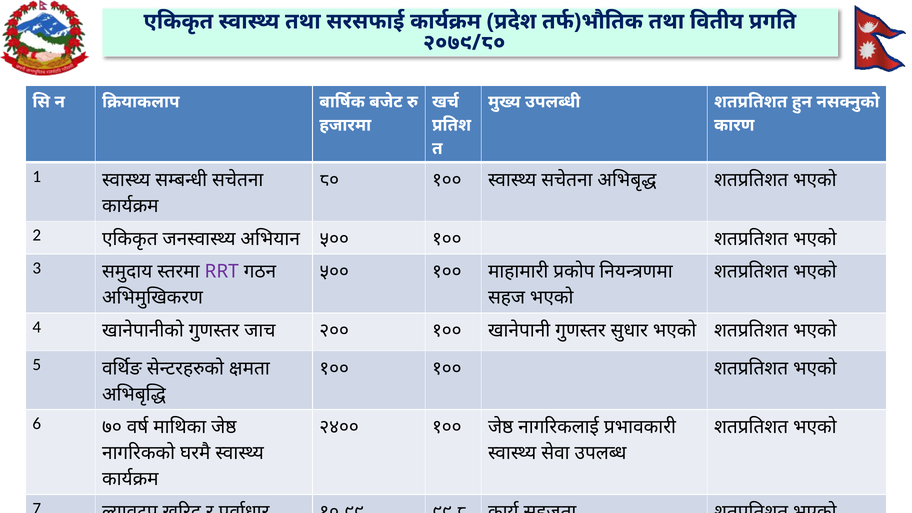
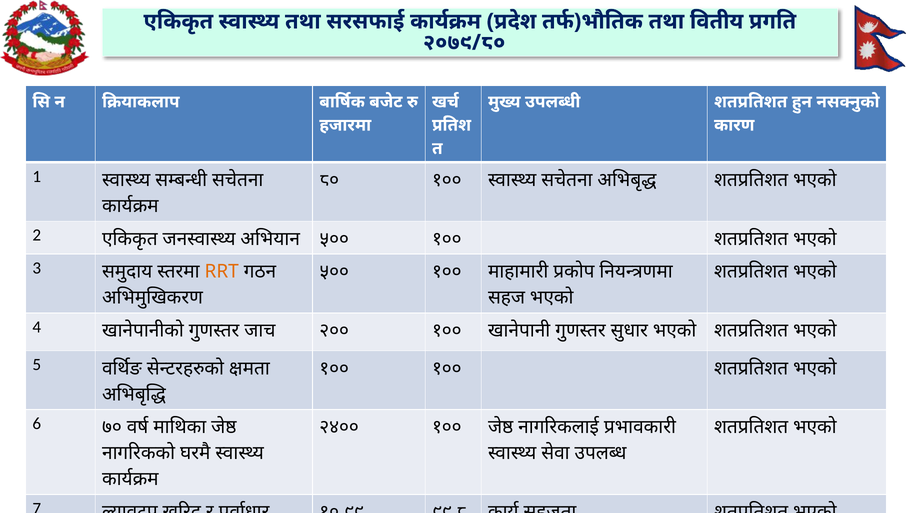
RRT colour: purple -> orange
